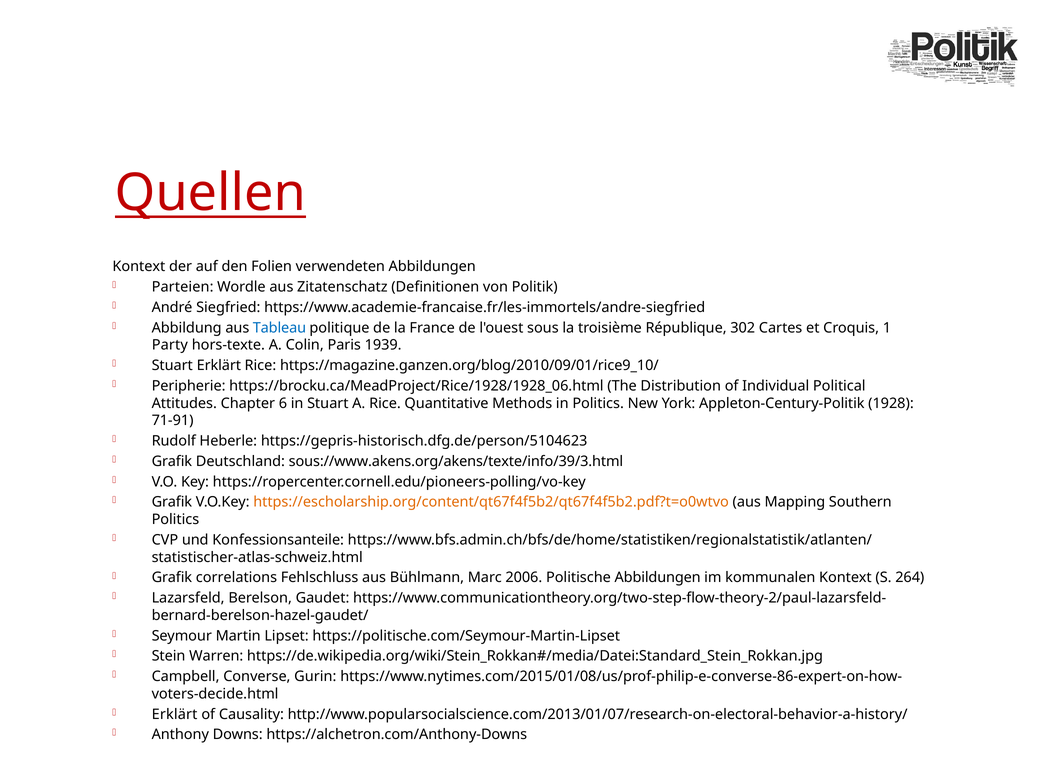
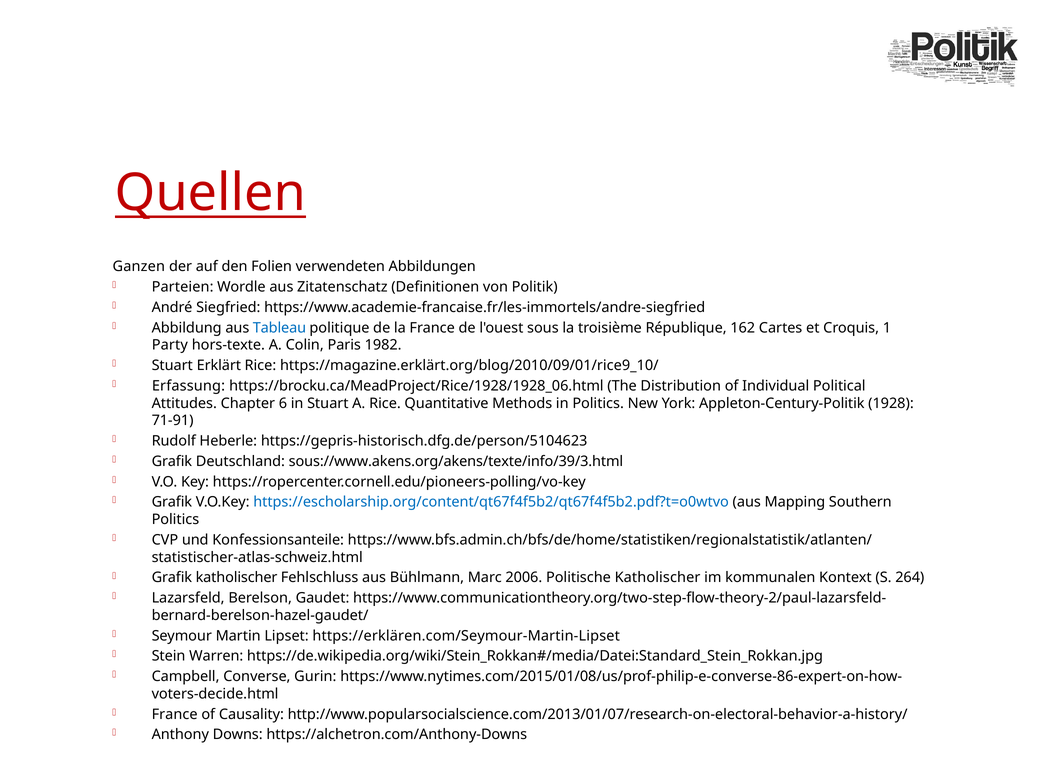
Kontext at (139, 267): Kontext -> Ganzen
302: 302 -> 162
1939: 1939 -> 1982
https://magazine.ganzen.org/blog/2010/09/01/rice9_10/: https://magazine.ganzen.org/blog/2010/09/01/rice9_10/ -> https://magazine.erklärt.org/blog/2010/09/01/rice9_10/
Peripherie: Peripherie -> Erfassung
https://escholarship.org/content/qt67f4f5b2/qt67f4f5b2.pdf?t=o0wtvo colour: orange -> blue
Grafik correlations: correlations -> katholischer
Politische Abbildungen: Abbildungen -> Katholischer
https://politische.com/Seymour-Martin-Lipset: https://politische.com/Seymour-Martin-Lipset -> https://erklären.com/Seymour-Martin-Lipset
Erklärt at (175, 714): Erklärt -> France
